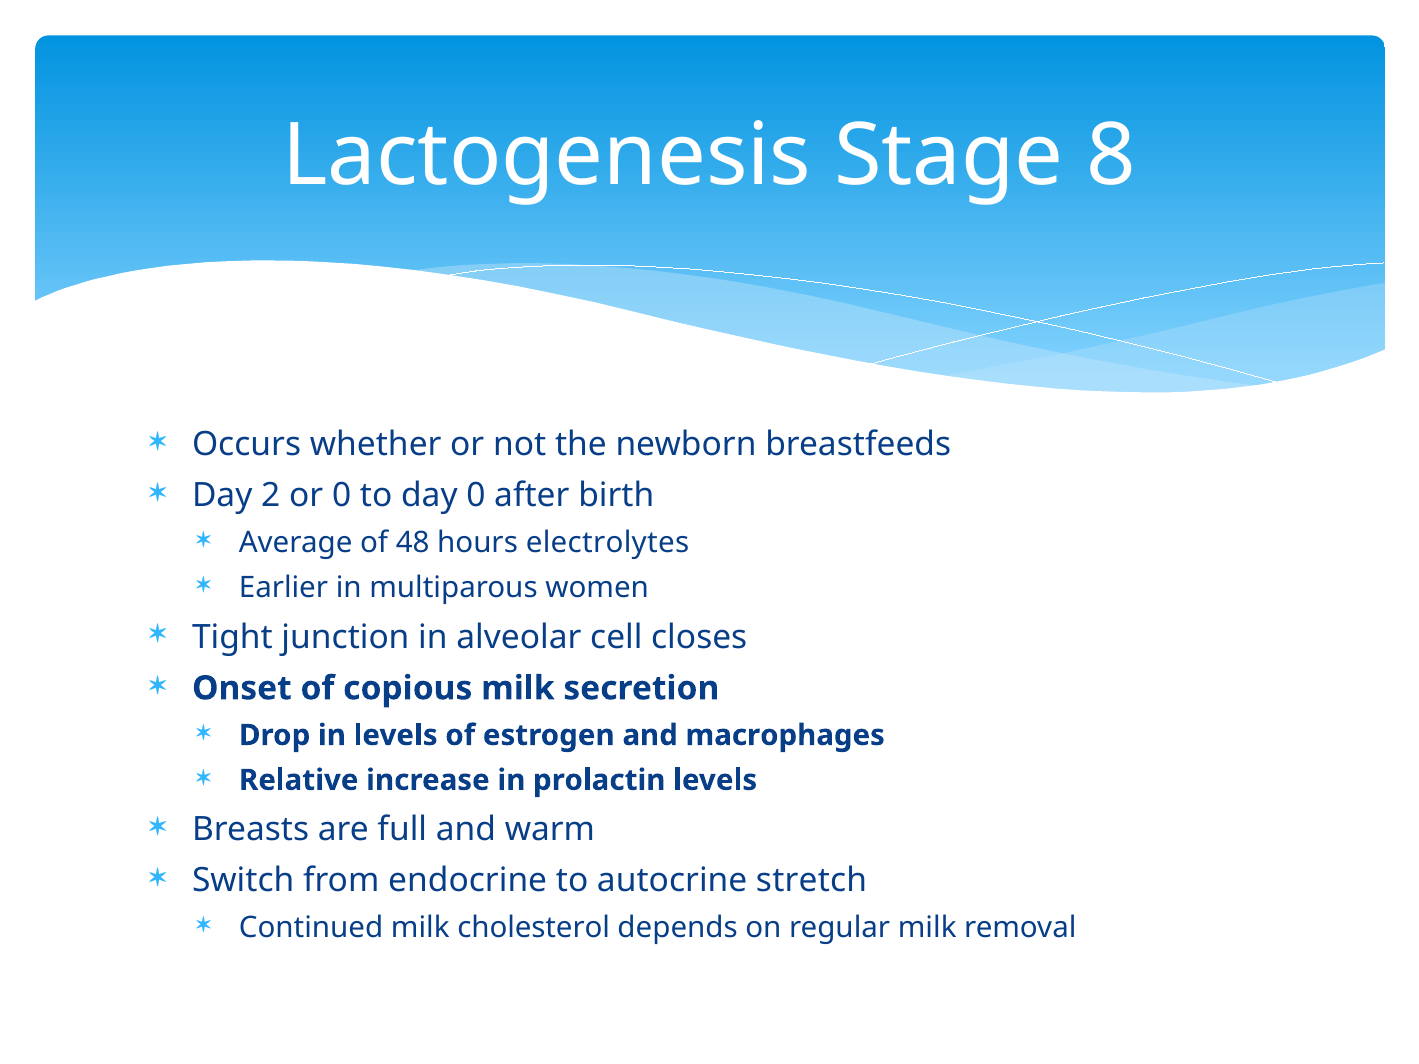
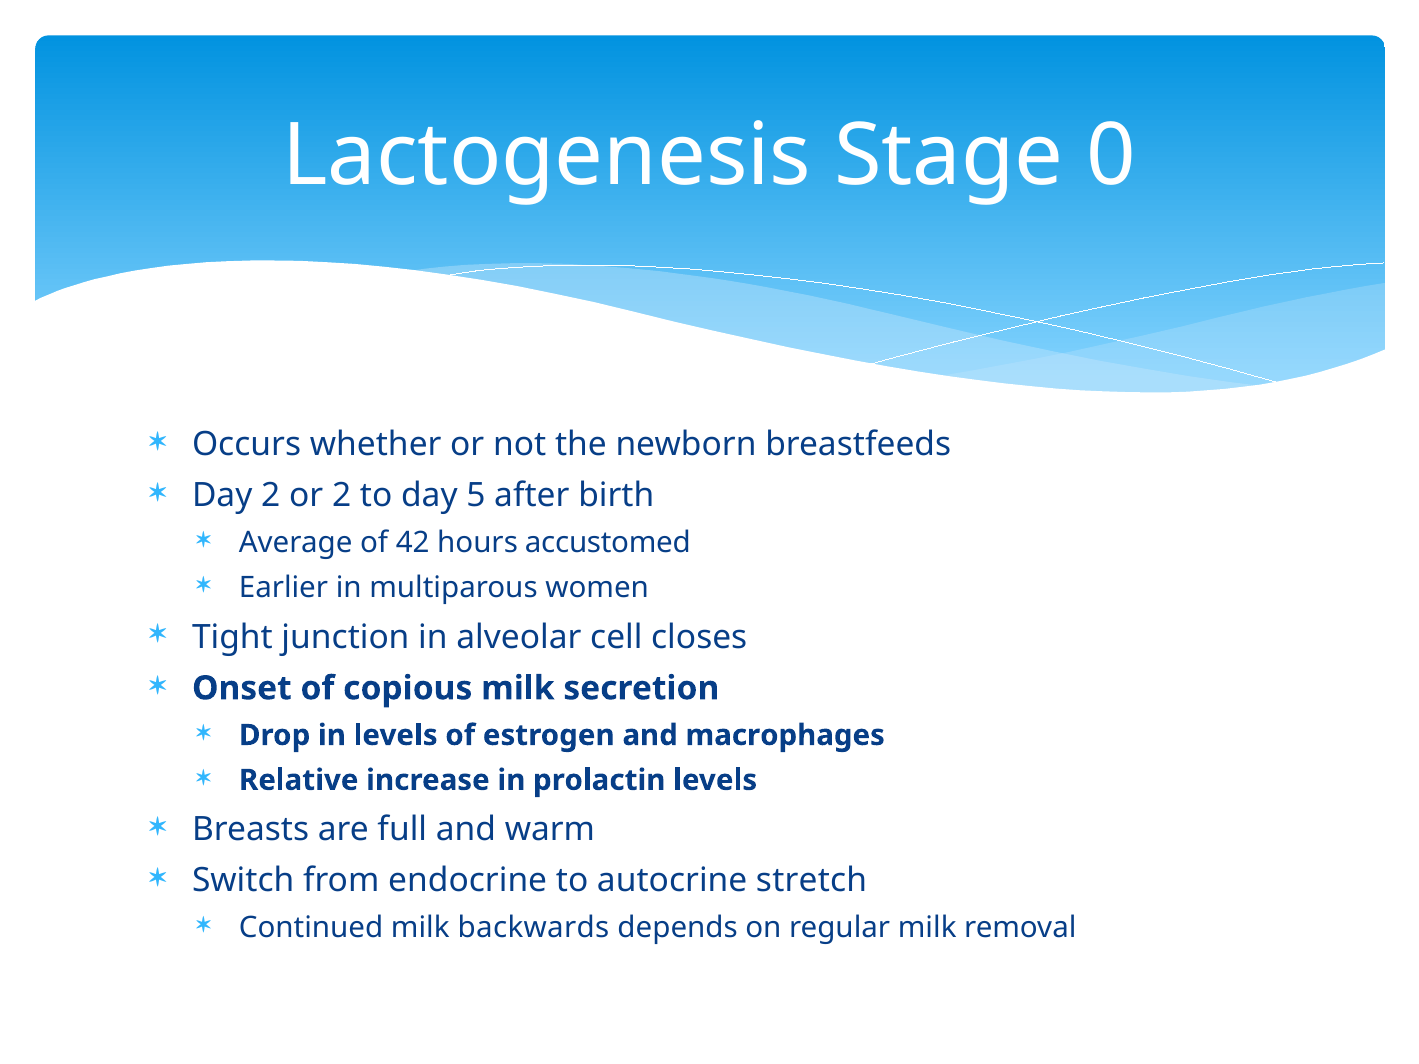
8: 8 -> 0
or 0: 0 -> 2
day 0: 0 -> 5
48: 48 -> 42
electrolytes: electrolytes -> accustomed
cholesterol: cholesterol -> backwards
